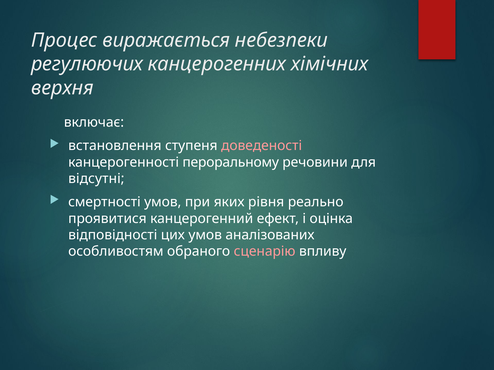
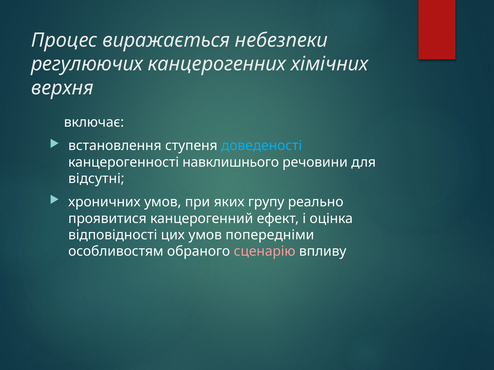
доведеності colour: pink -> light blue
пероральному: пероральному -> навклишнього
смертності: смертності -> хроничних
рівня: рівня -> групу
аналізованих: аналізованих -> попередніми
